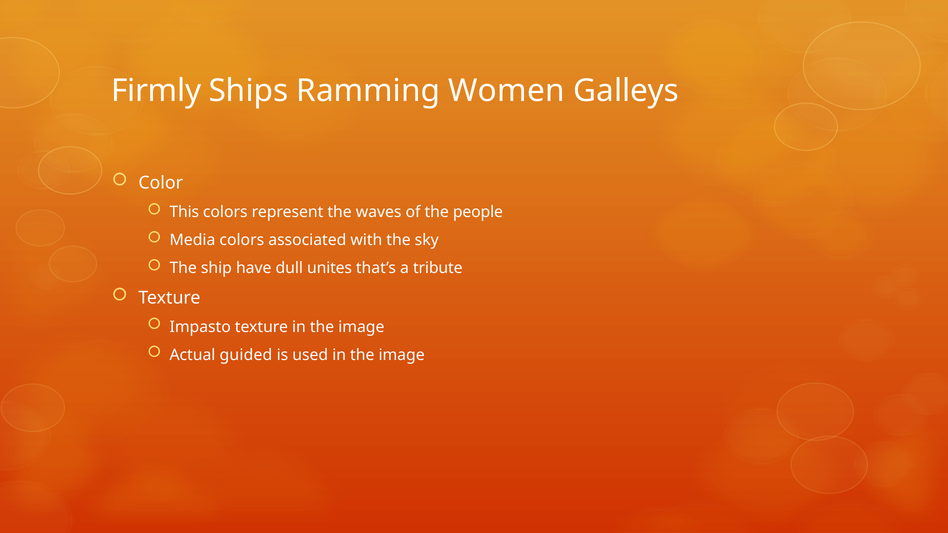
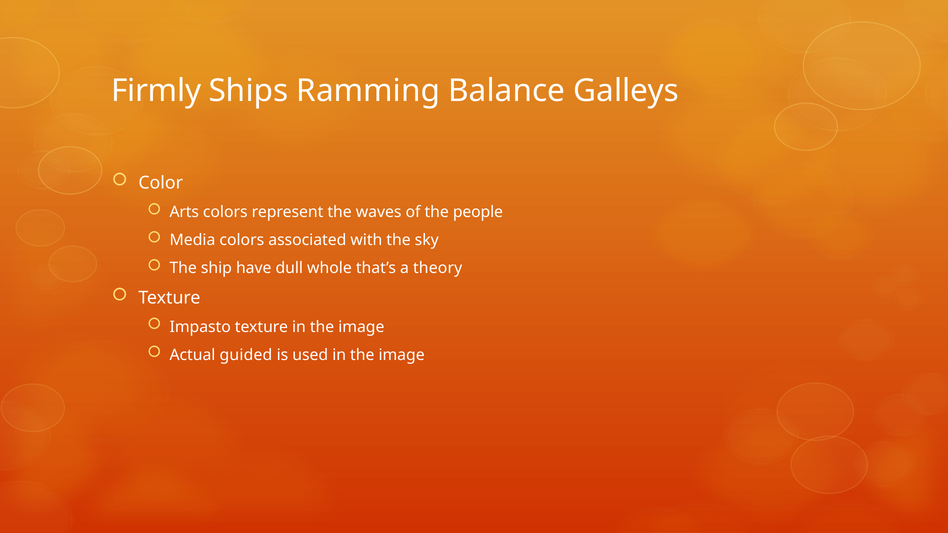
Women: Women -> Balance
This: This -> Arts
unites: unites -> whole
tribute: tribute -> theory
